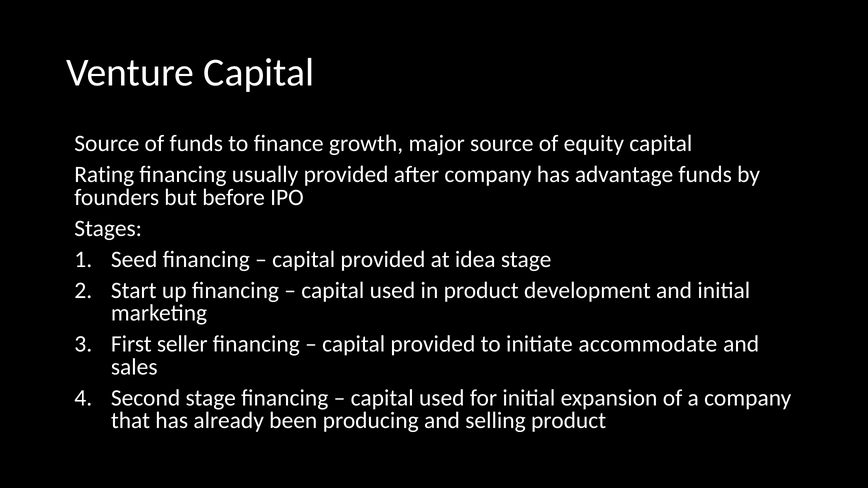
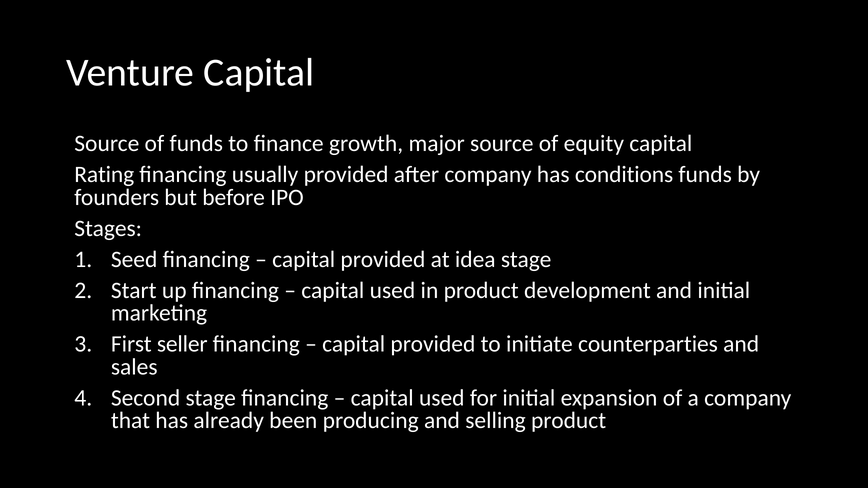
advantage: advantage -> conditions
accommodate: accommodate -> counterparties
